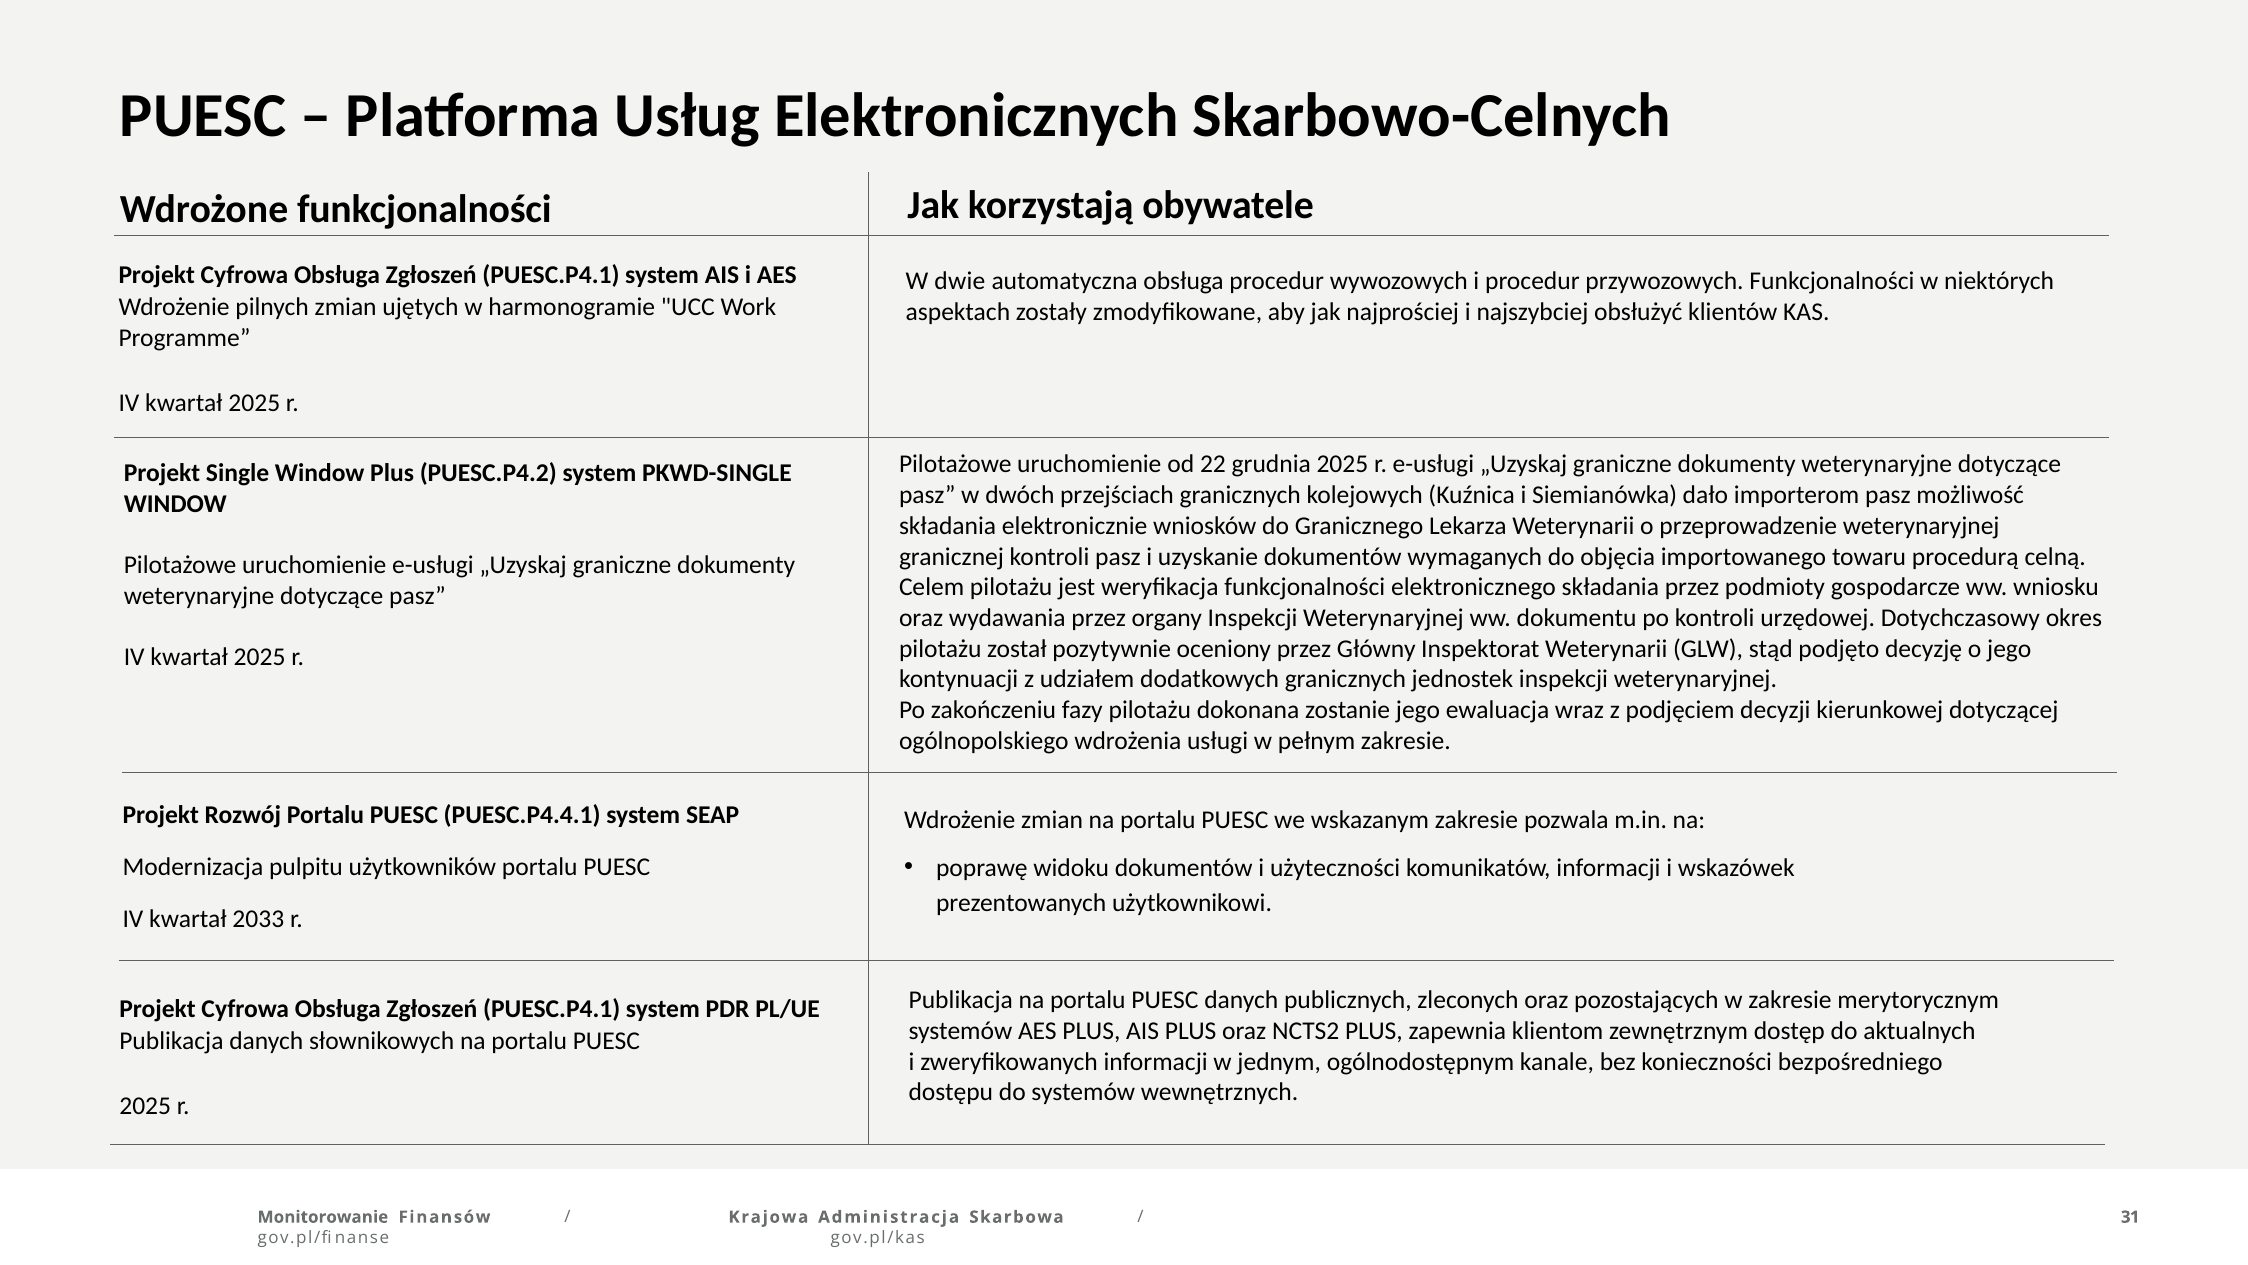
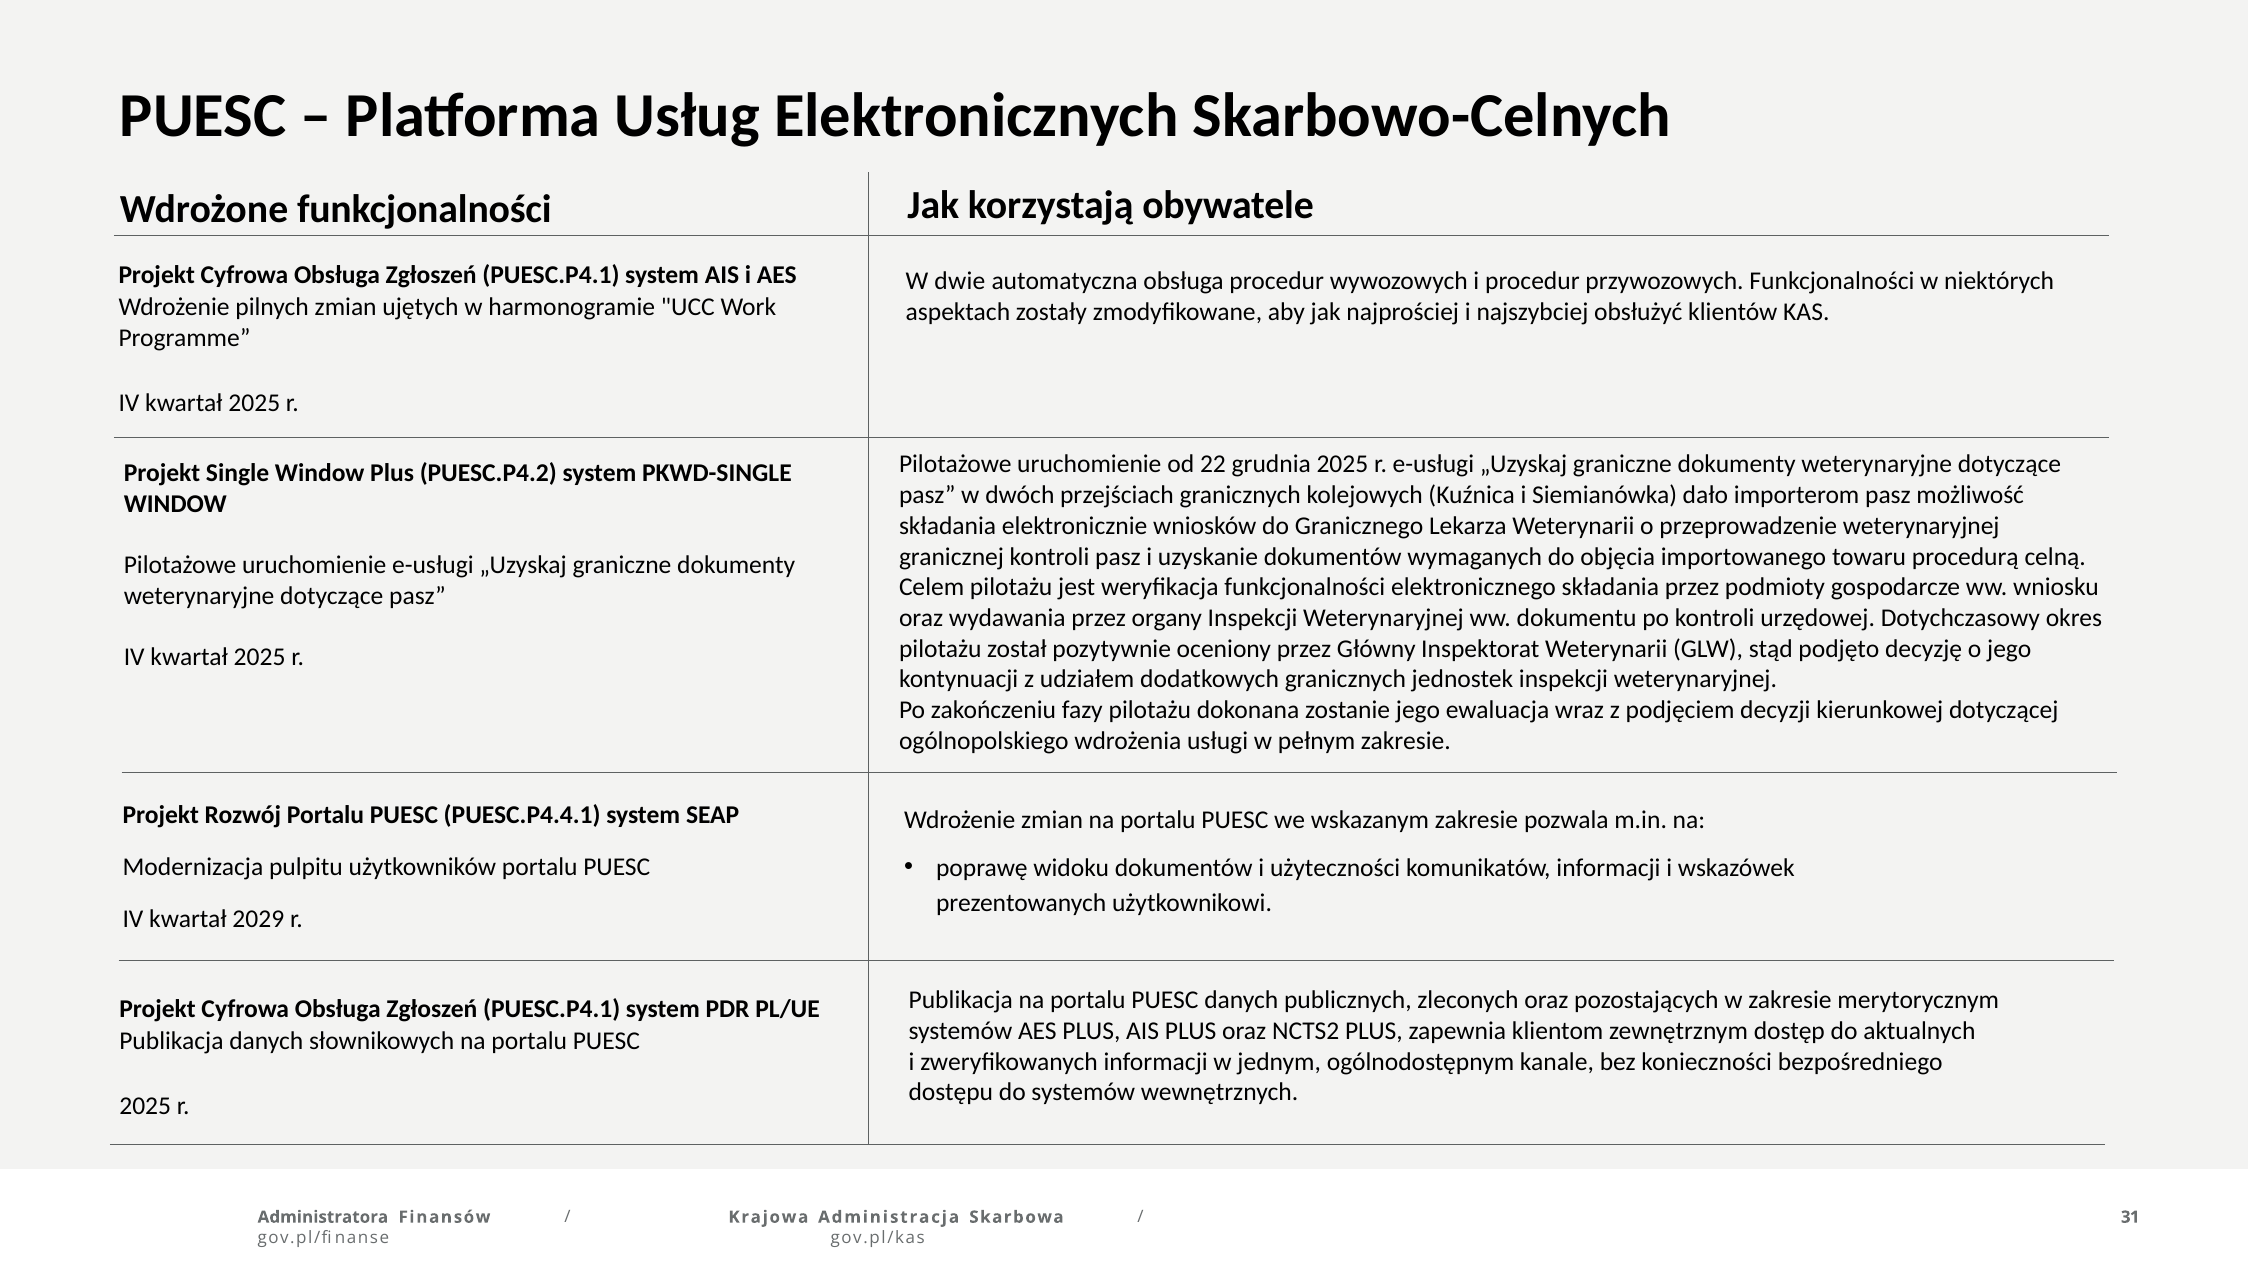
2033: 2033 -> 2029
Monitorowanie: Monitorowanie -> Administratora
